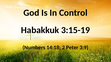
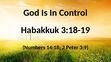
3:15-19: 3:15-19 -> 3:18-19
